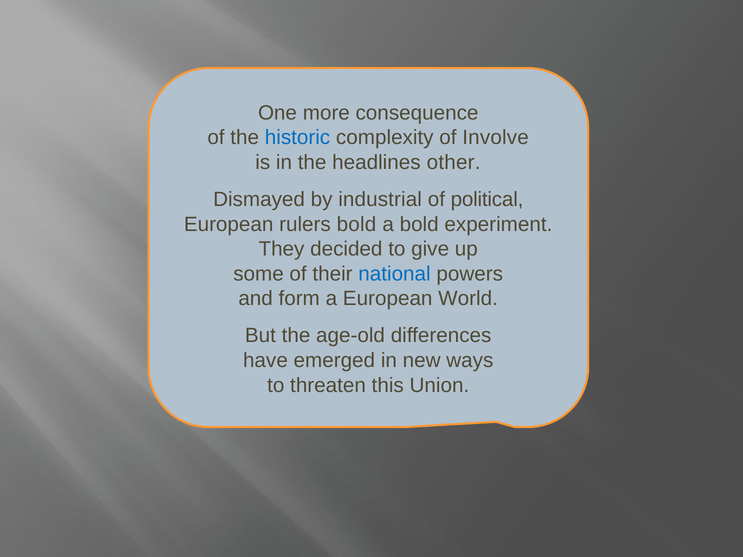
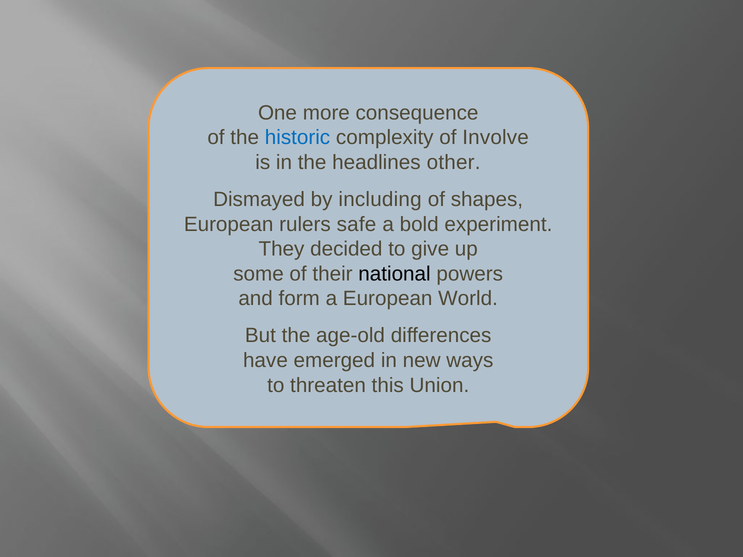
industrial: industrial -> including
political: political -> shapes
rulers bold: bold -> safe
national colour: blue -> black
